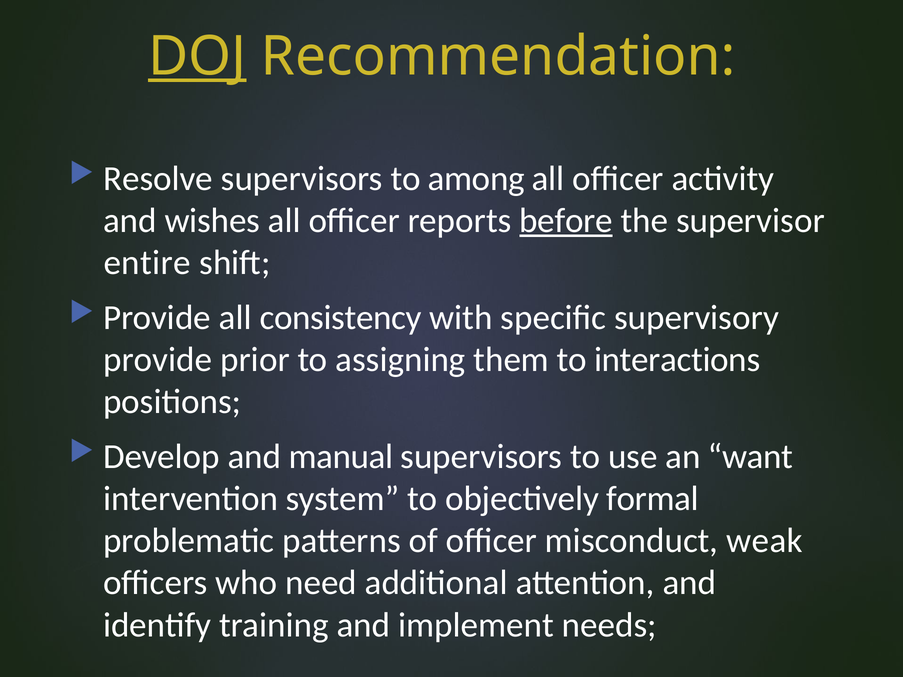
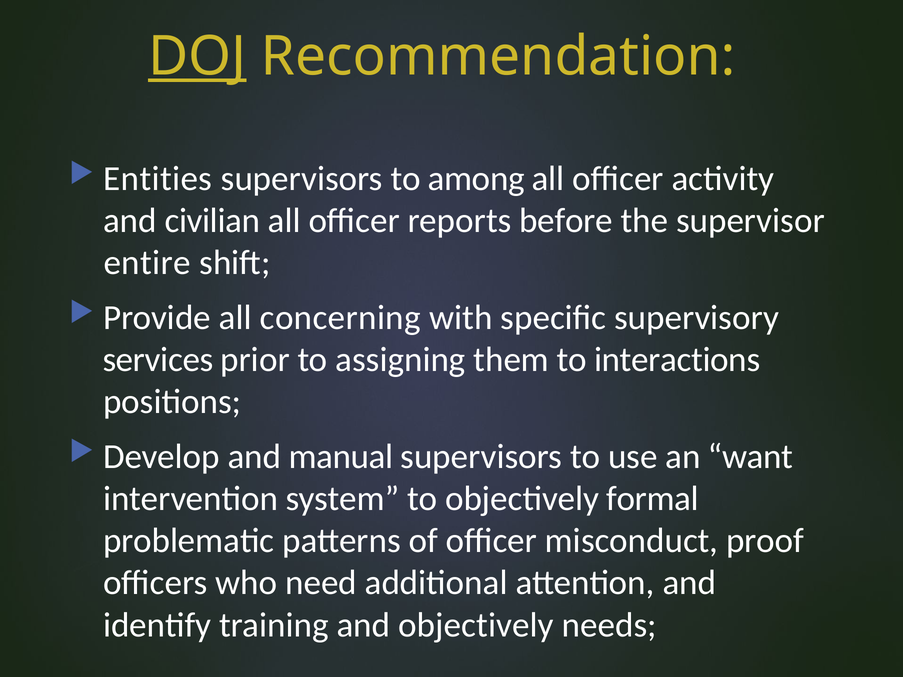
Resolve: Resolve -> Entities
wishes: wishes -> civilian
before underline: present -> none
consistency: consistency -> concerning
provide at (158, 360): provide -> services
weak: weak -> proof
and implement: implement -> objectively
